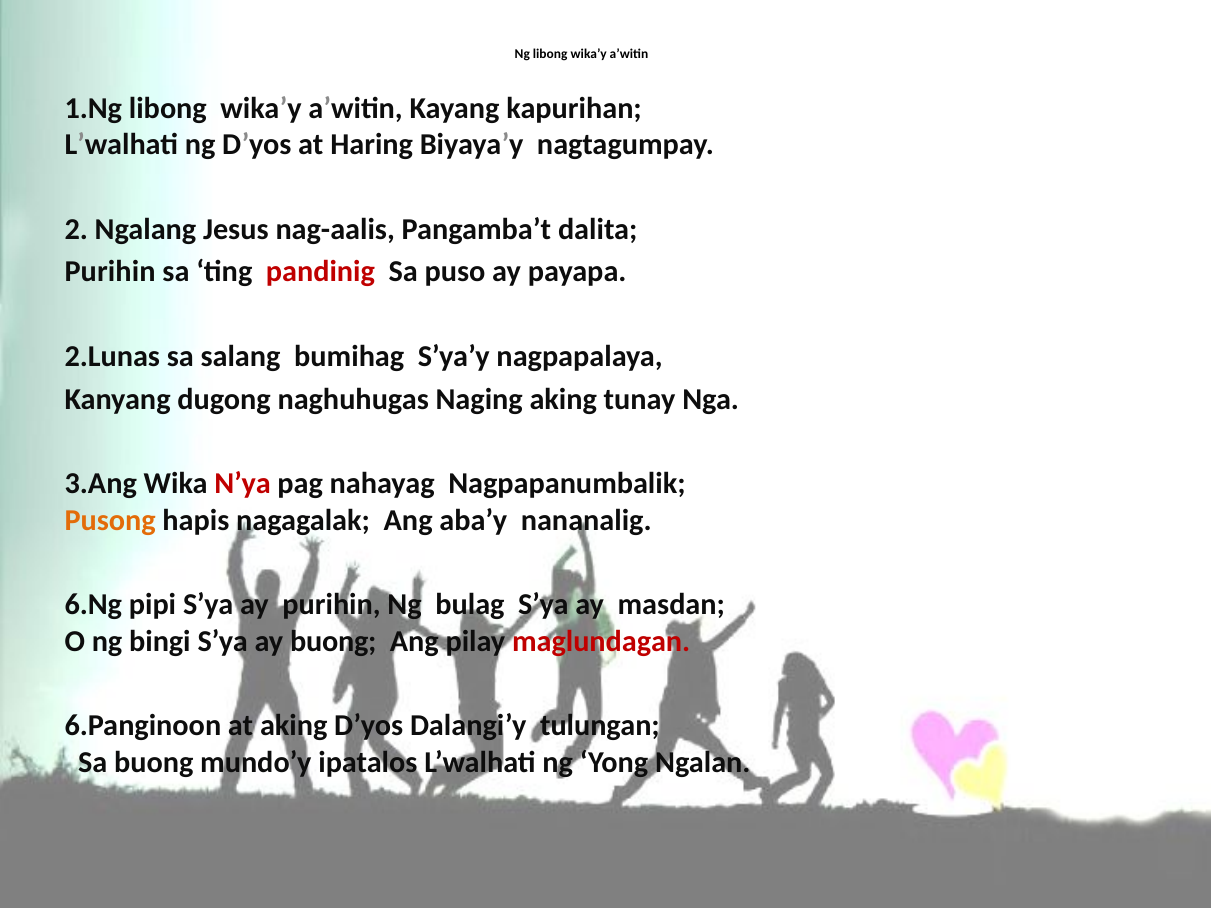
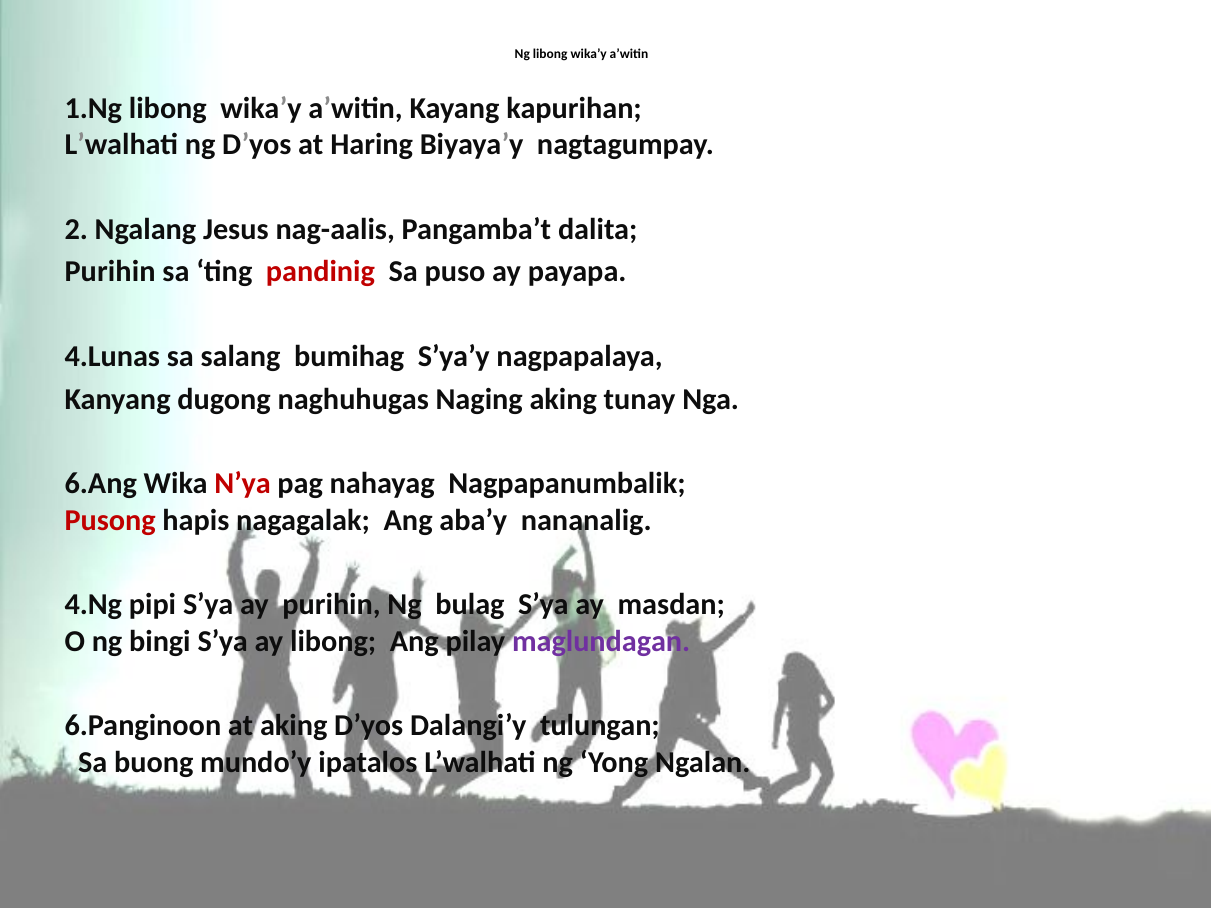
2.Lunas: 2.Lunas -> 4.Lunas
3.Ang: 3.Ang -> 6.Ang
Pusong colour: orange -> red
6.Ng: 6.Ng -> 4.Ng
ay buong: buong -> libong
maglundagan colour: red -> purple
